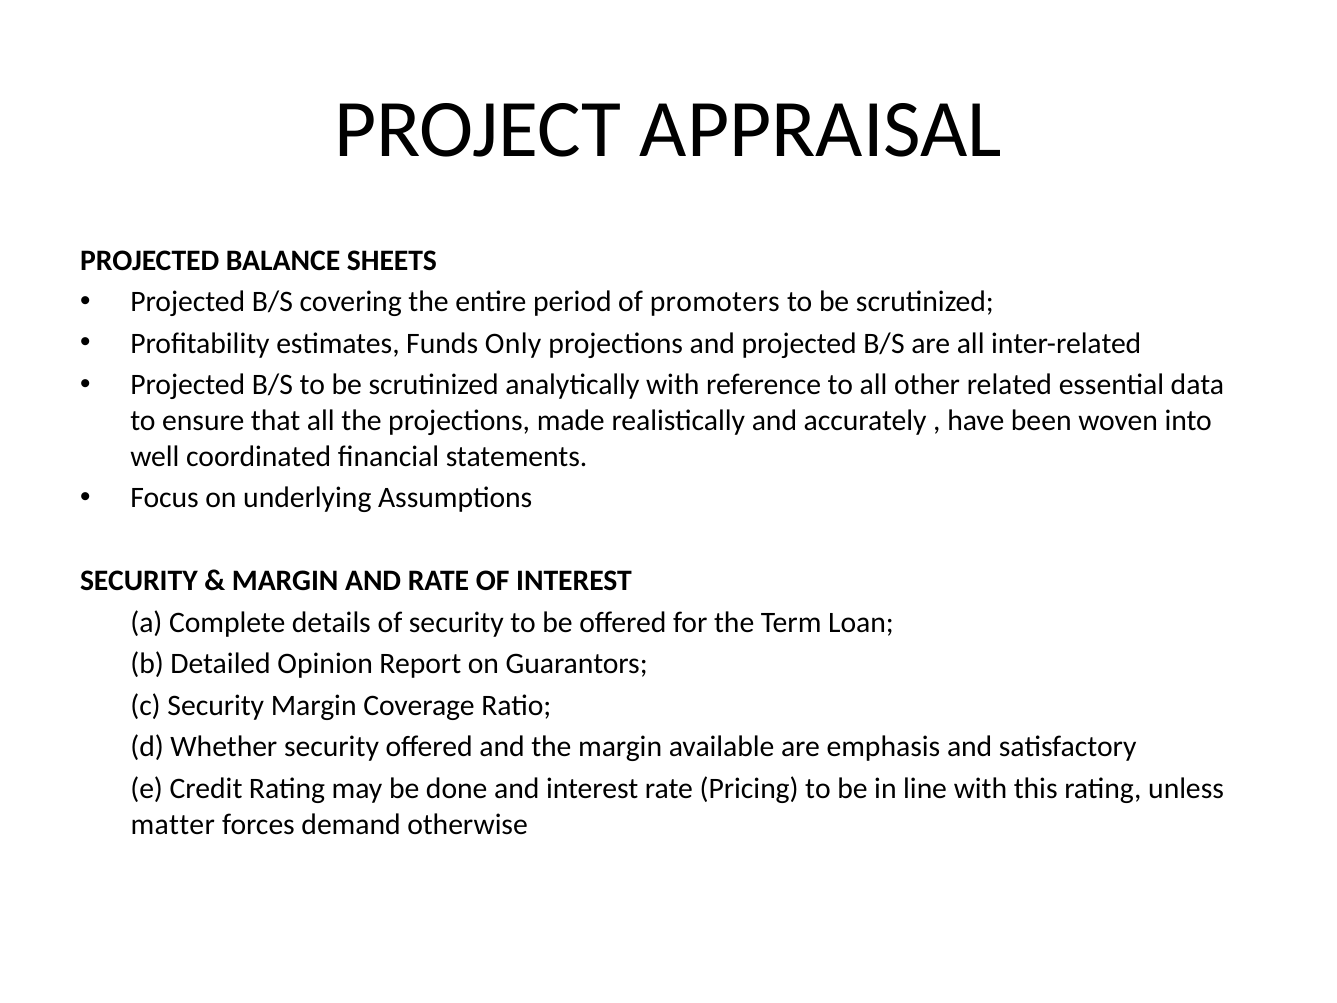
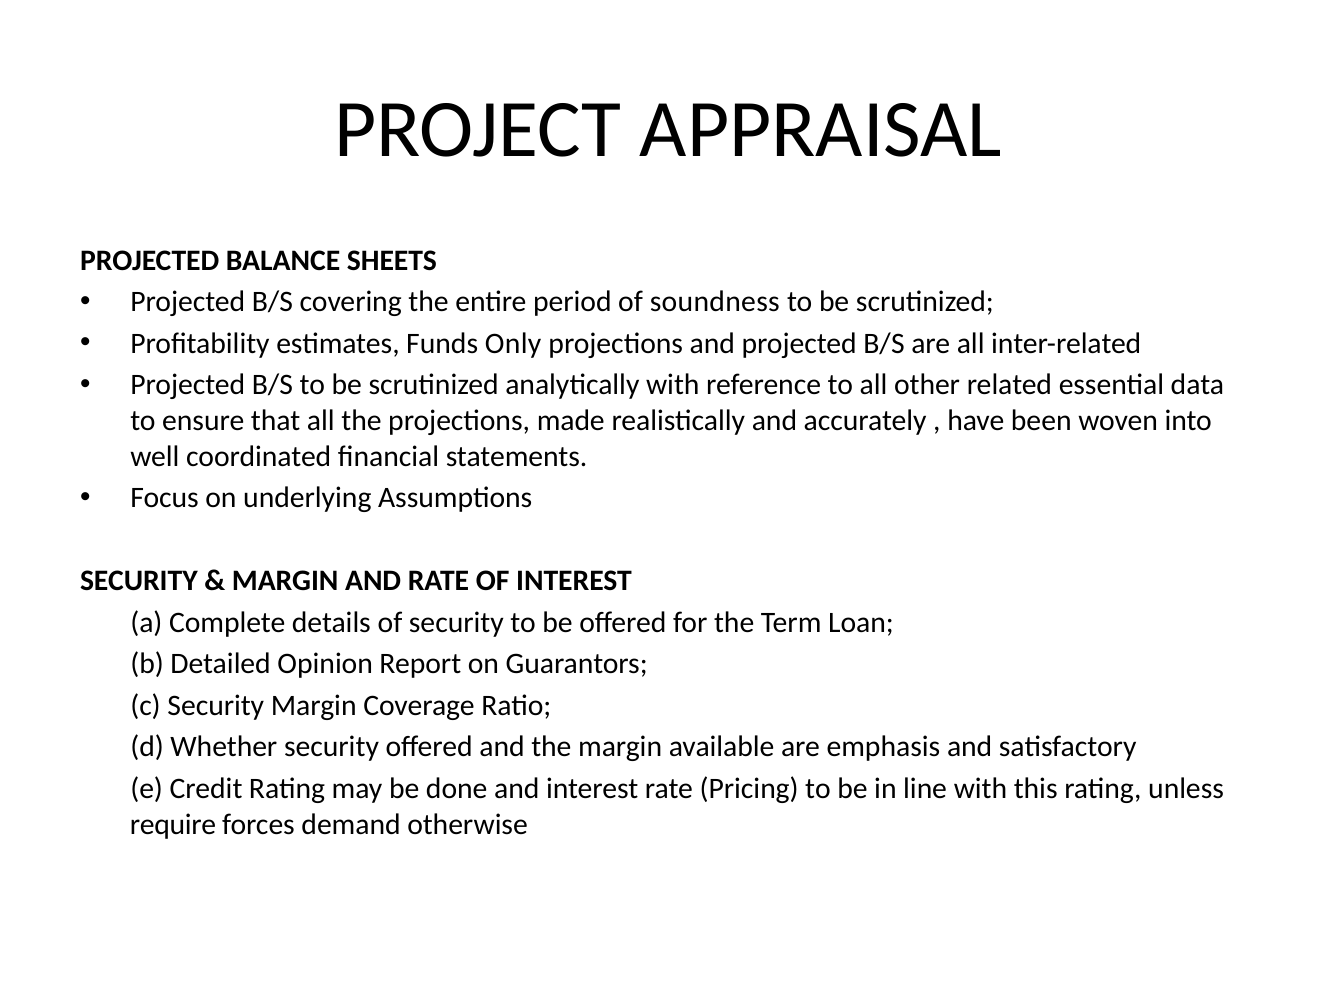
promoters: promoters -> soundness
matter: matter -> require
